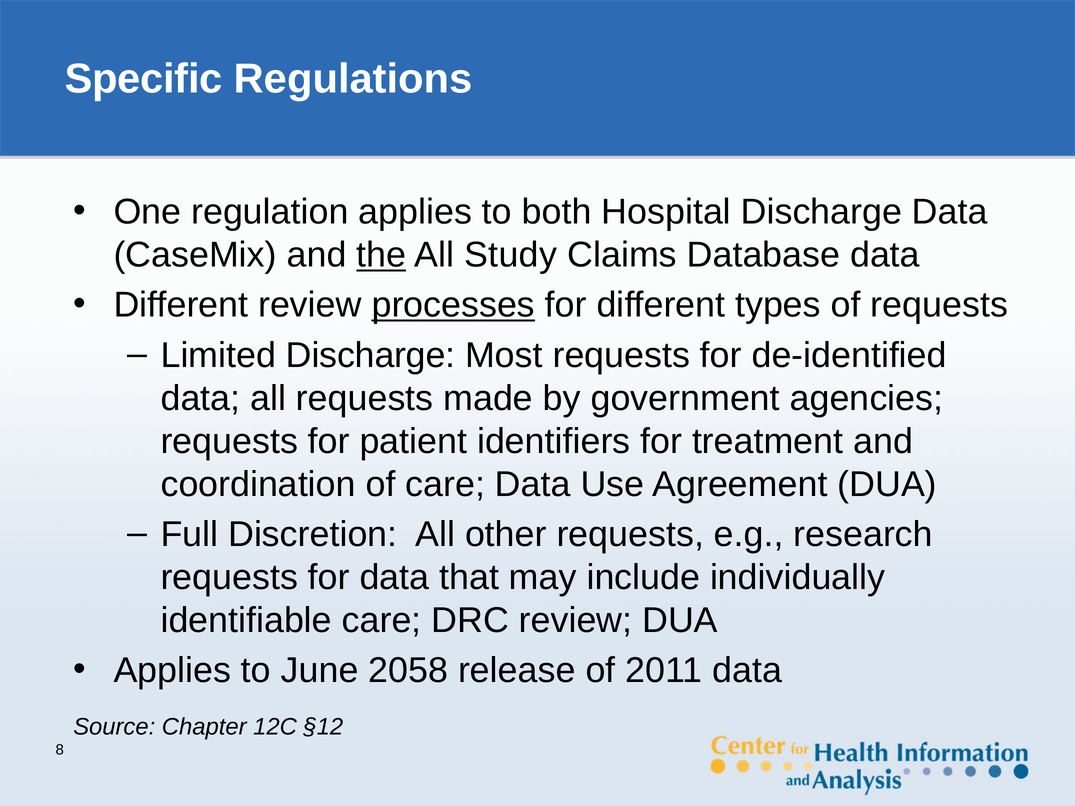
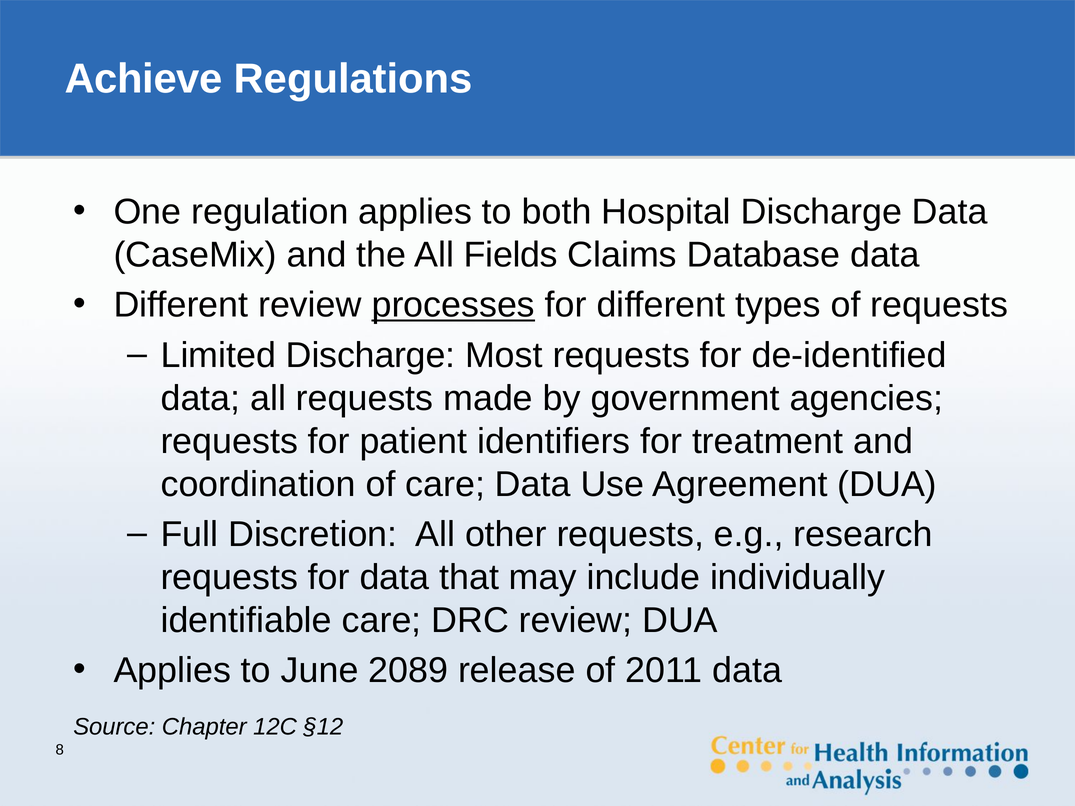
Specific: Specific -> Achieve
the underline: present -> none
Study: Study -> Fields
2058: 2058 -> 2089
